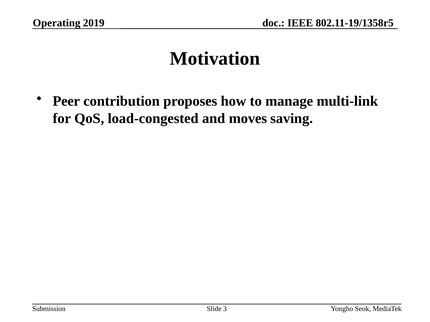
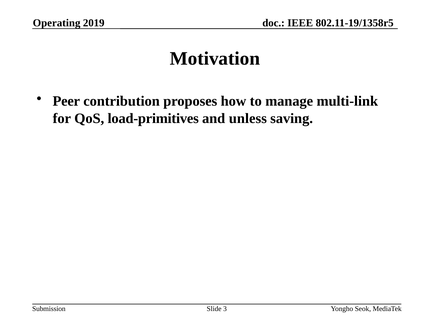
load-congested: load-congested -> load-primitives
moves: moves -> unless
